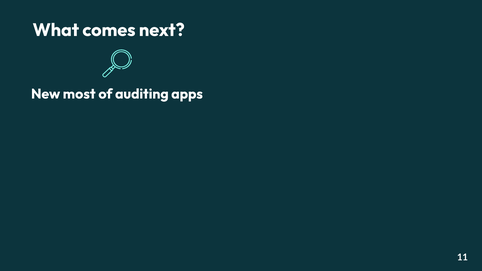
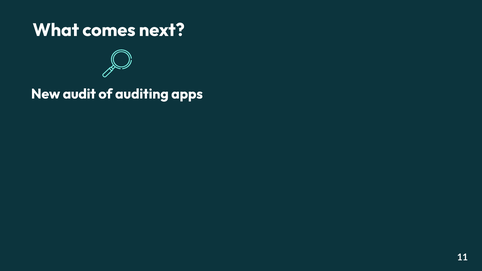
most: most -> audit
